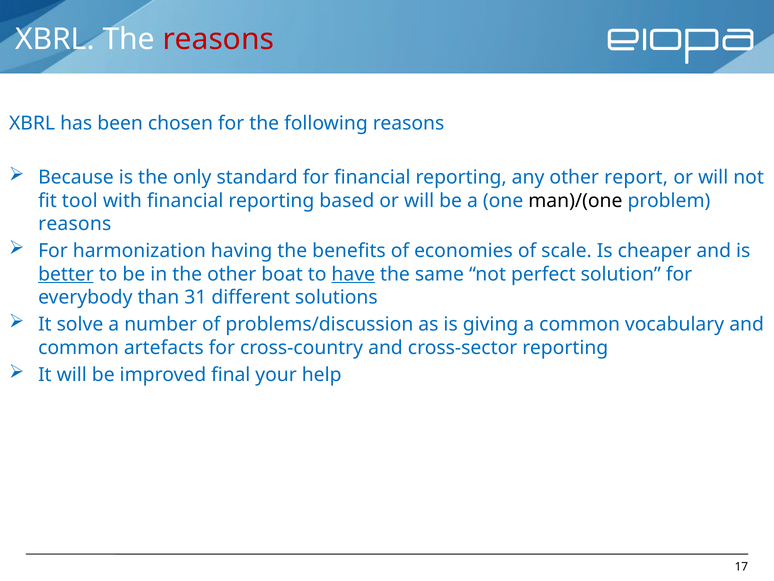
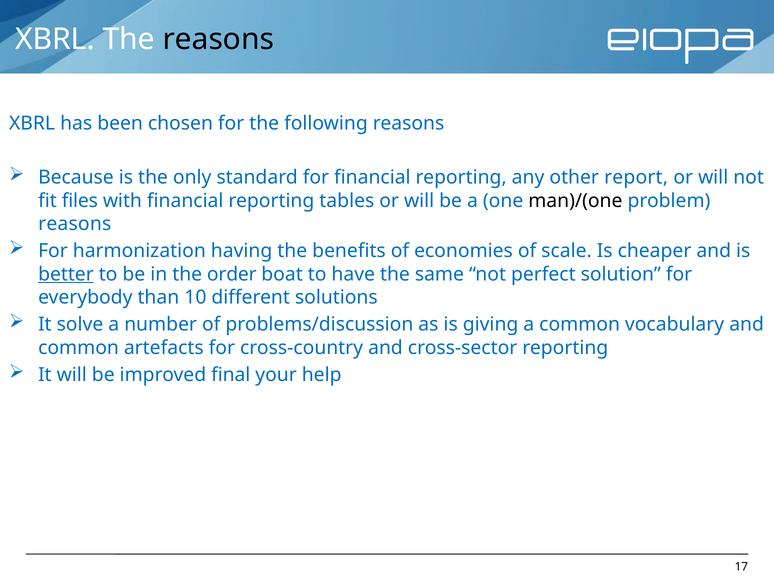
reasons at (218, 39) colour: red -> black
tool: tool -> files
based: based -> tables
the other: other -> order
have underline: present -> none
31: 31 -> 10
